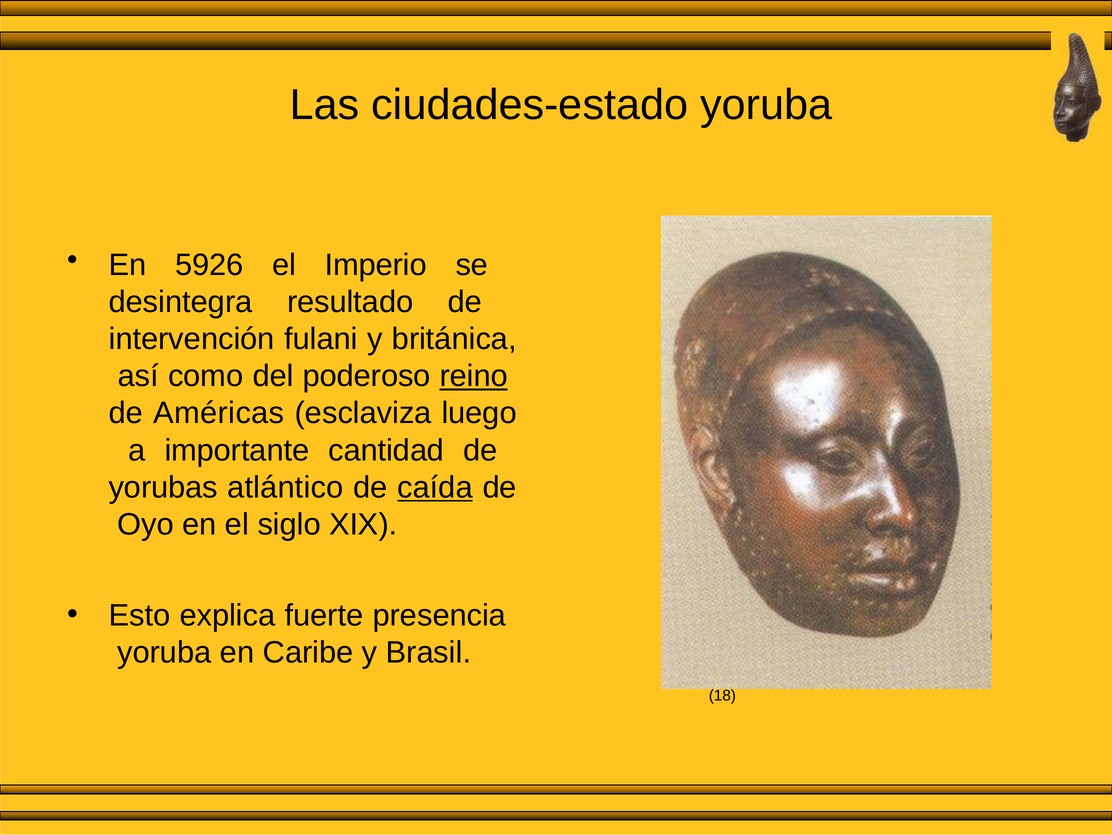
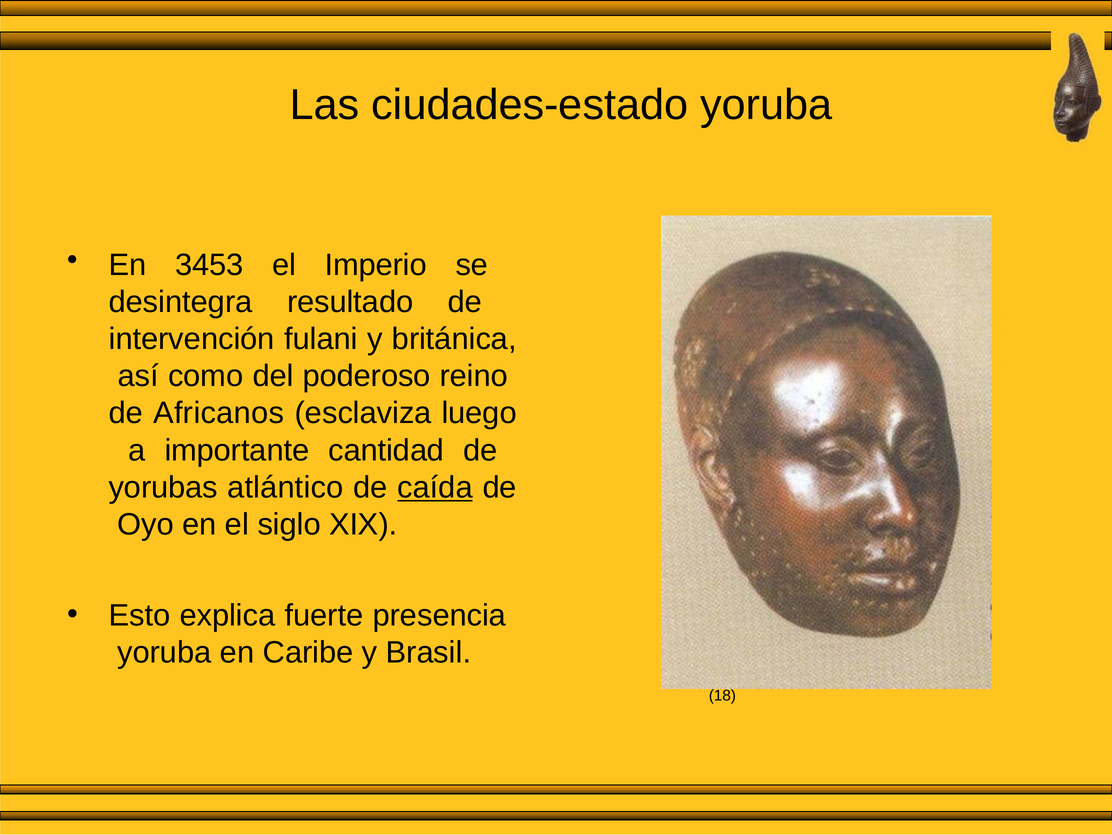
5926: 5926 -> 3453
reino underline: present -> none
Américas: Américas -> Africanos
